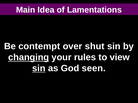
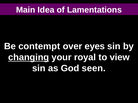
shut: shut -> eyes
rules: rules -> royal
sin at (39, 69) underline: present -> none
